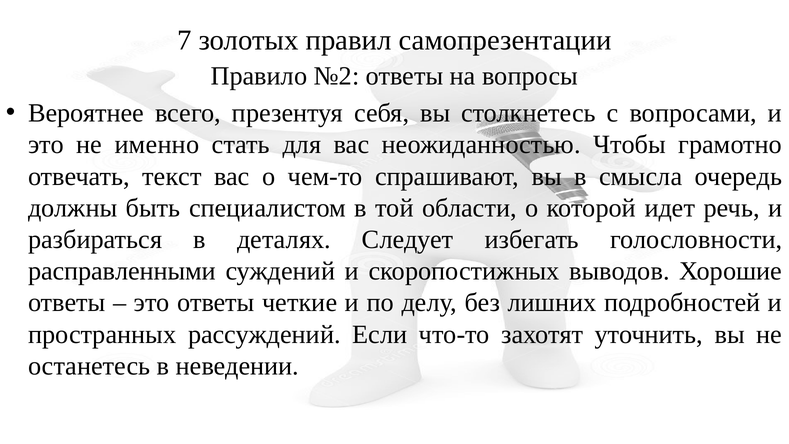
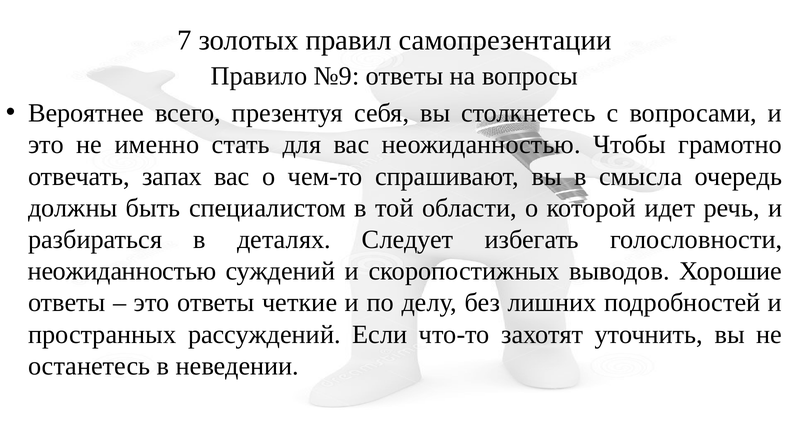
№2: №2 -> №9
текст: текст -> запах
расправленными at (122, 271): расправленными -> неожиданностью
